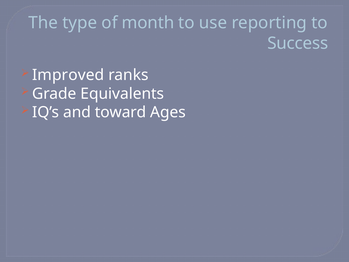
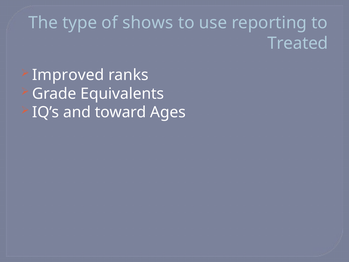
month: month -> shows
Success: Success -> Treated
